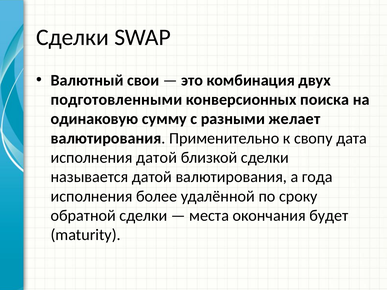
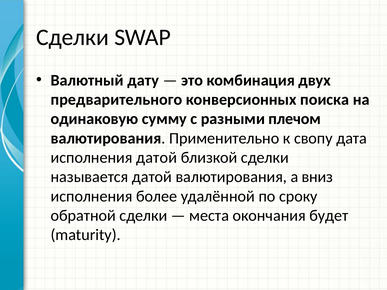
свои: свои -> дату
подготовленными: подготовленными -> предварительного
желает: желает -> плечом
года: года -> вниз
